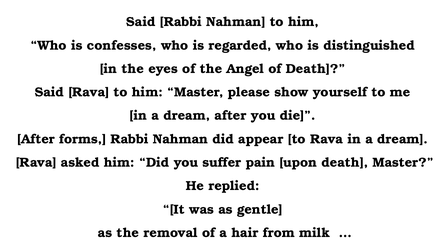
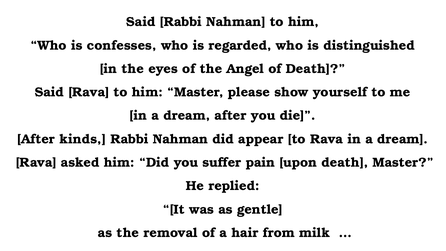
forms: forms -> kinds
